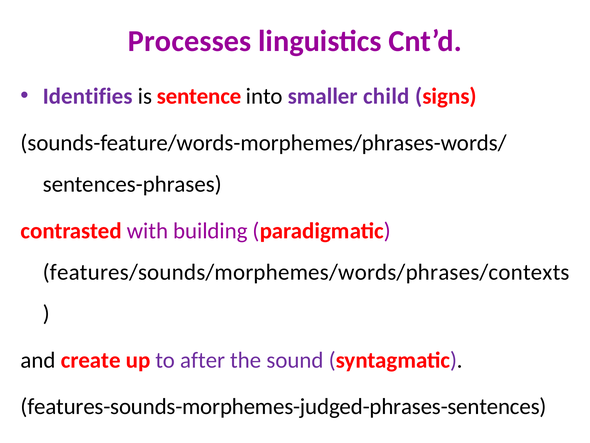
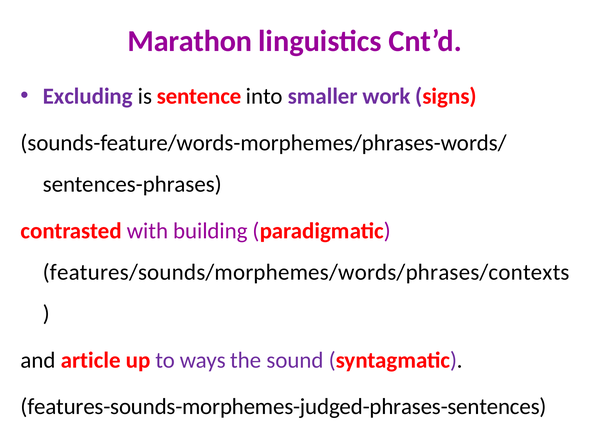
Processes: Processes -> Marathon
Identifies: Identifies -> Excluding
child: child -> work
create: create -> article
after: after -> ways
